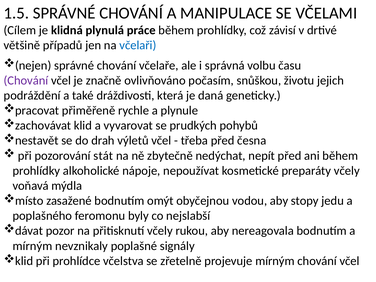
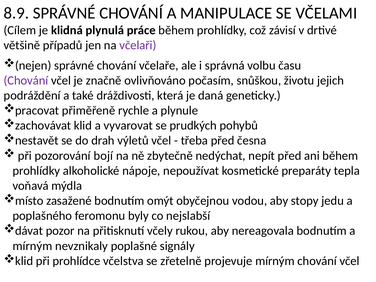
1.5: 1.5 -> 8.9
včelaři colour: blue -> purple
stát: stát -> bojí
preparáty včely: včely -> tepla
